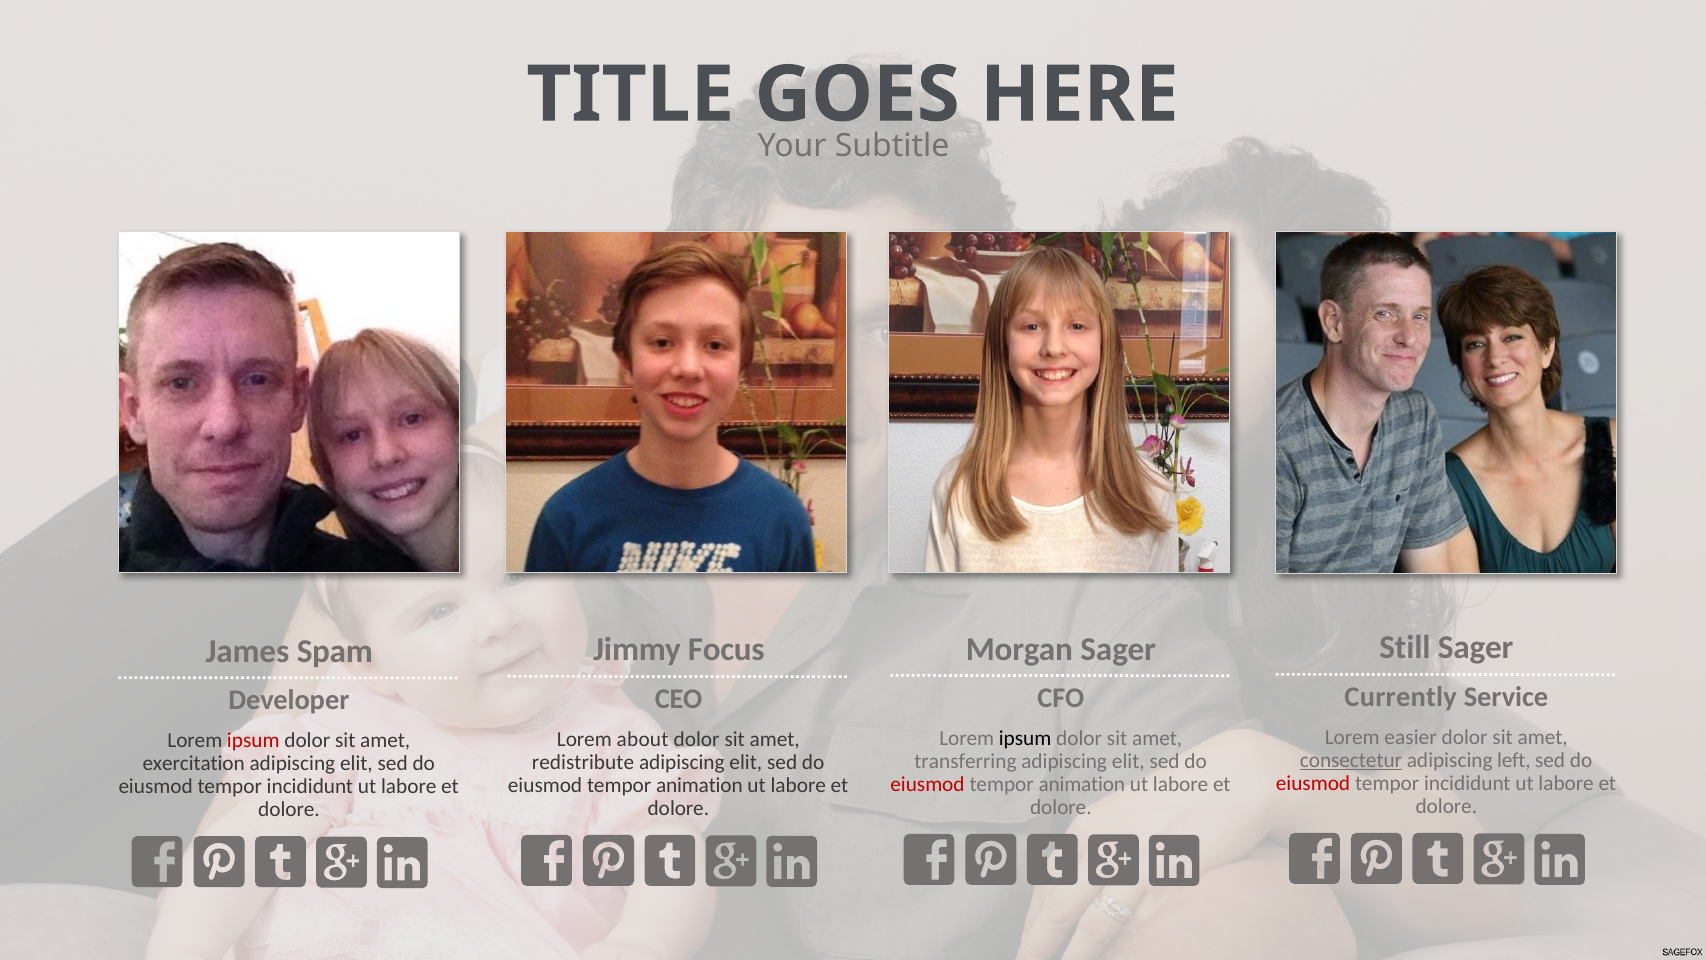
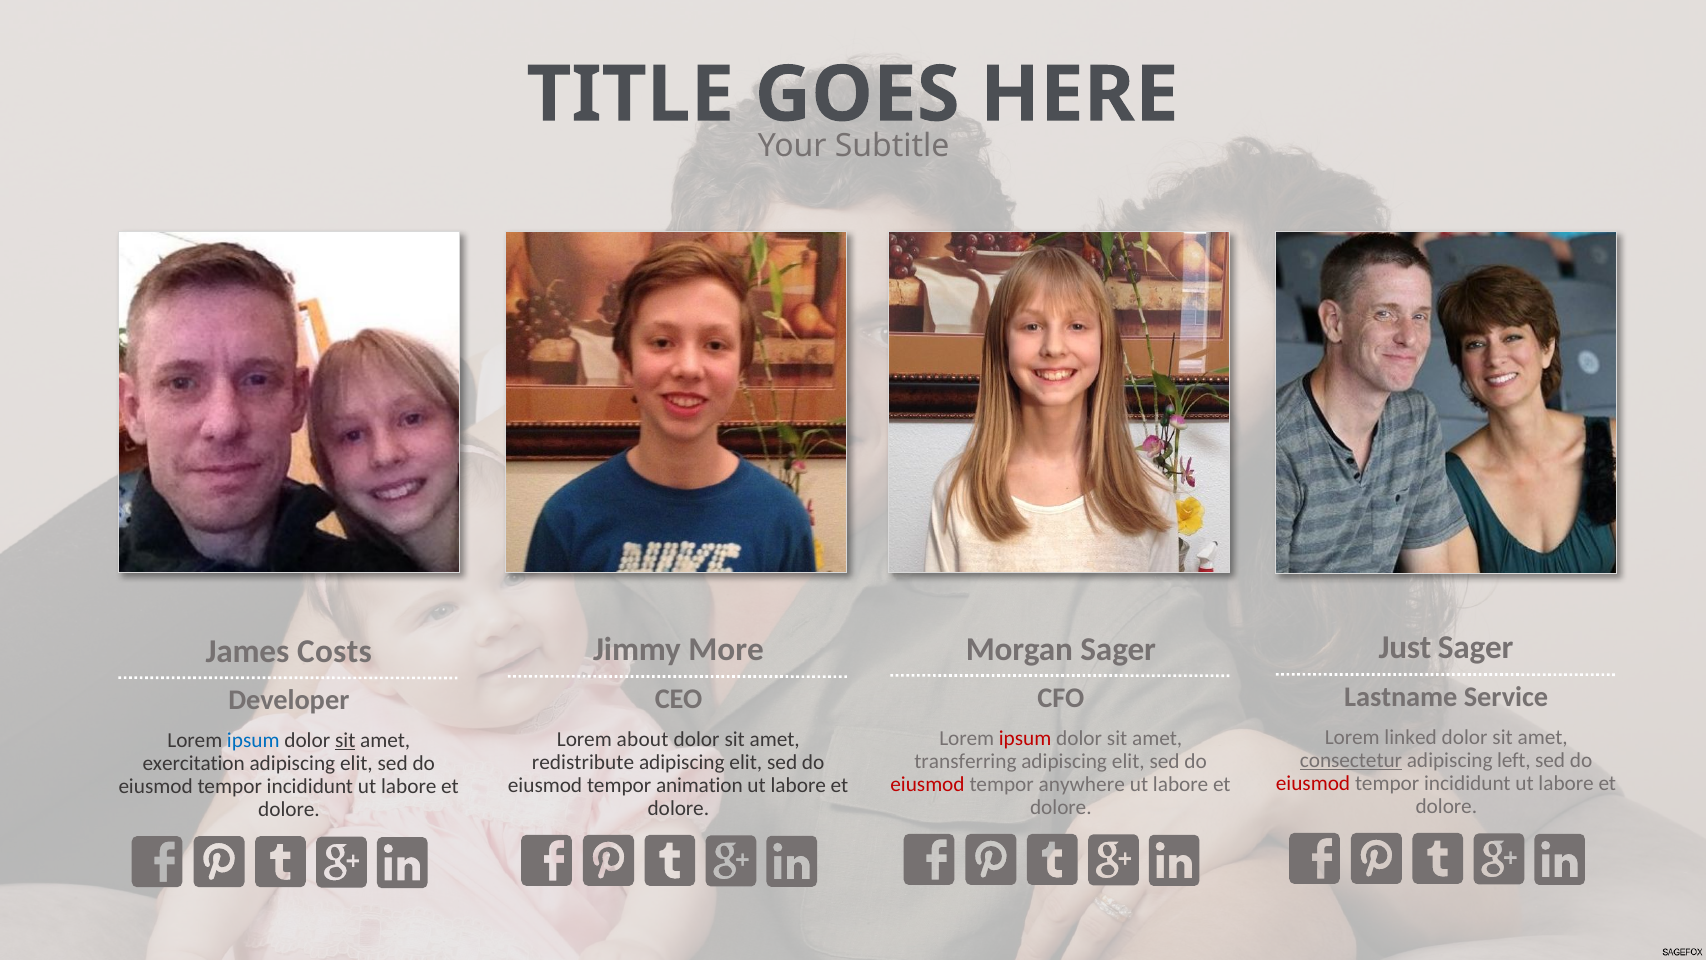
Still: Still -> Just
Focus: Focus -> More
Spam: Spam -> Costs
Currently: Currently -> Lastname
easier: easier -> linked
ipsum at (1025, 738) colour: black -> red
ipsum at (253, 740) colour: red -> blue
sit at (345, 740) underline: none -> present
animation at (1082, 784): animation -> anywhere
